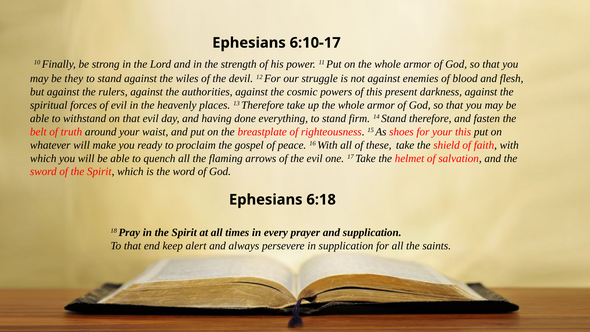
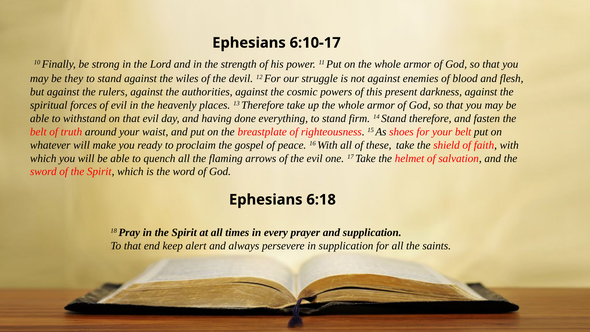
your this: this -> belt
